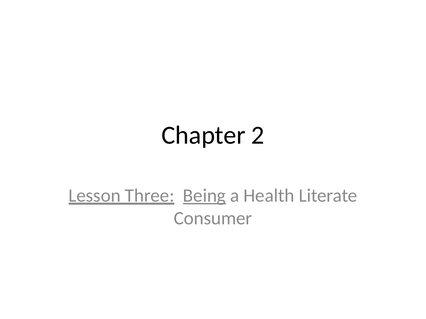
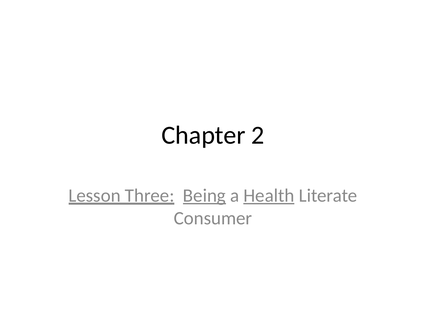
Health underline: none -> present
